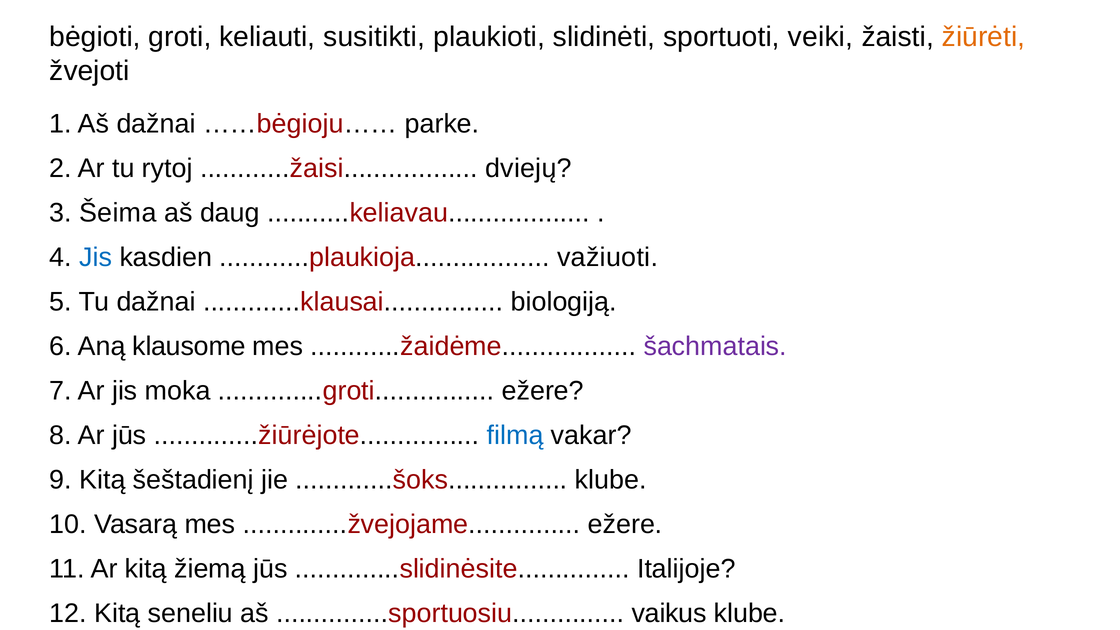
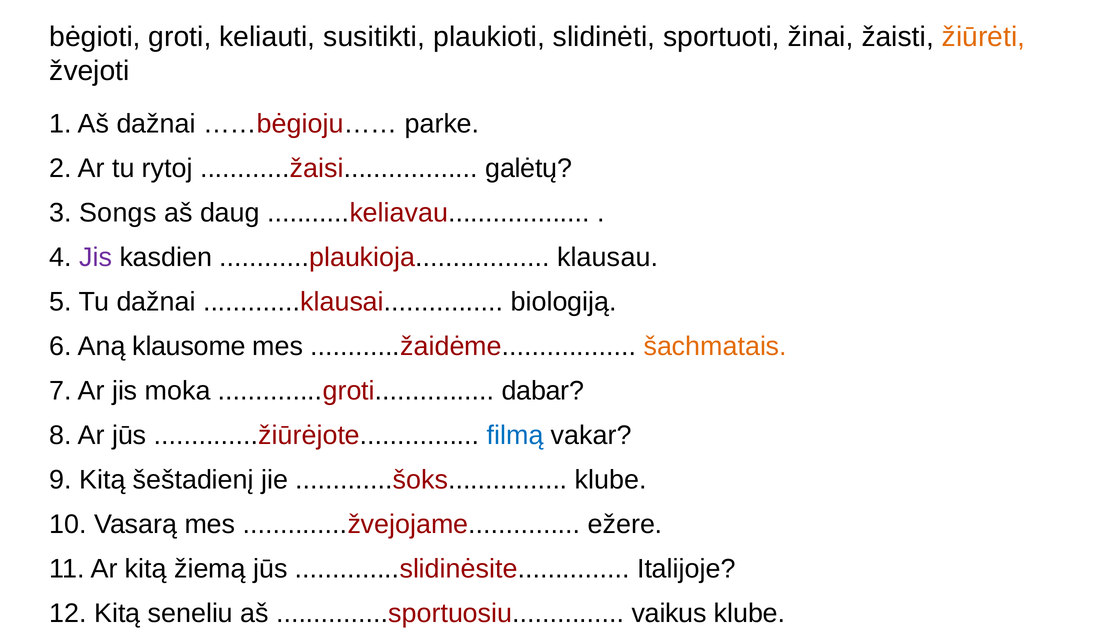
veiki: veiki -> žinai
dviejų: dviejų -> galėtų
Šeima: Šeima -> Songs
Jis at (96, 257) colour: blue -> purple
važiuoti: važiuoti -> klausau
šachmatais colour: purple -> orange
..............groti ežere: ežere -> dabar
